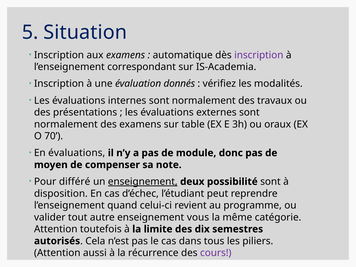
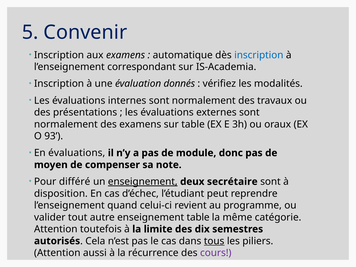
Situation: Situation -> Convenir
inscription at (259, 55) colour: purple -> blue
70: 70 -> 93
possibilité: possibilité -> secrétaire
enseignement vous: vous -> table
tous underline: none -> present
